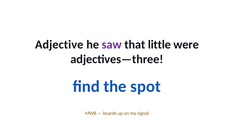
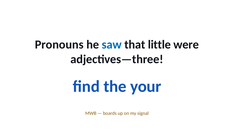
Adjective: Adjective -> Pronouns
saw colour: purple -> blue
spot: spot -> your
